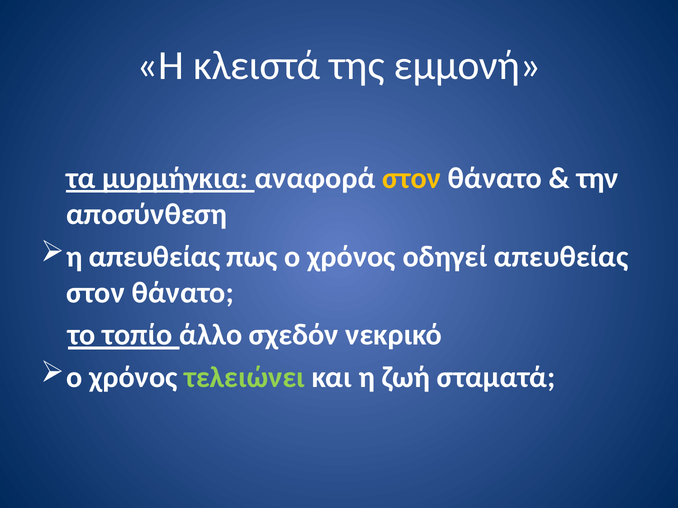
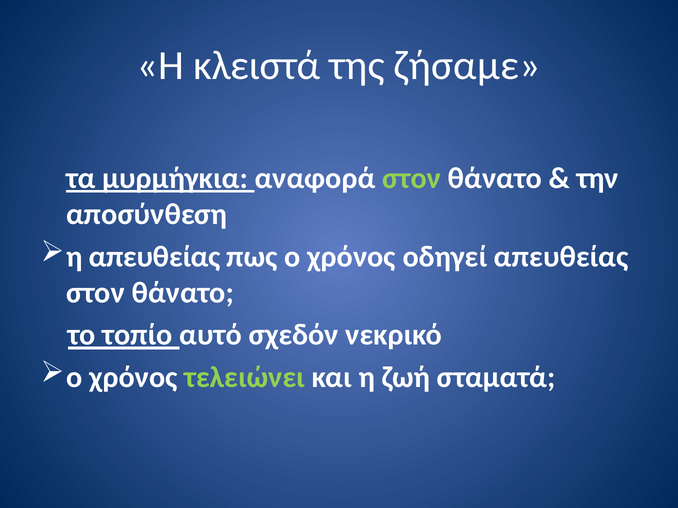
εμμονή: εμμονή -> ζήσαμε
στον at (412, 178) colour: yellow -> light green
άλλο: άλλο -> αυτό
